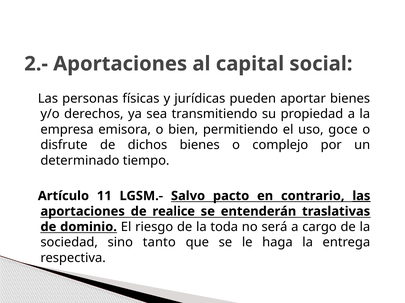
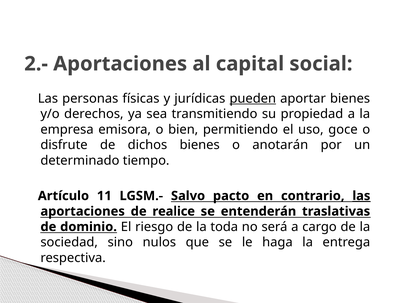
pueden underline: none -> present
complejo: complejo -> anotarán
tanto: tanto -> nulos
